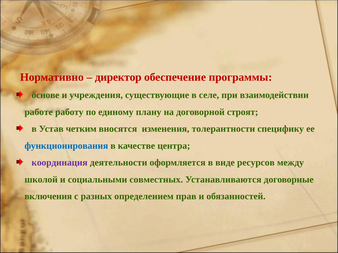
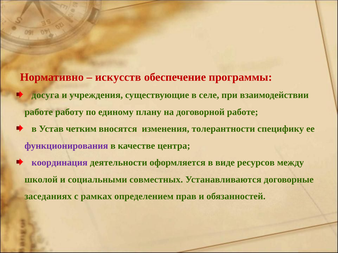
директор: директор -> искусств
основе: основе -> досуга
договорной строят: строят -> работе
функционирования colour: blue -> purple
включения: включения -> заседаниях
разных: разных -> рамках
